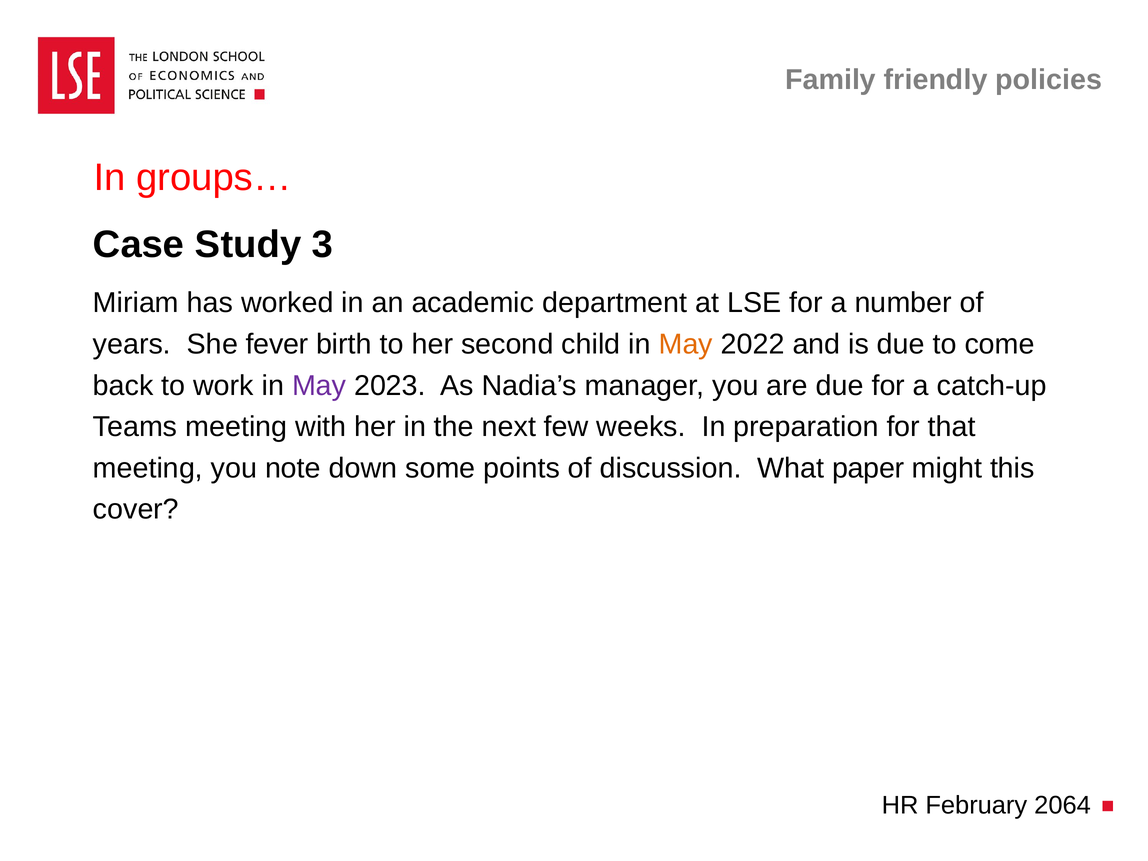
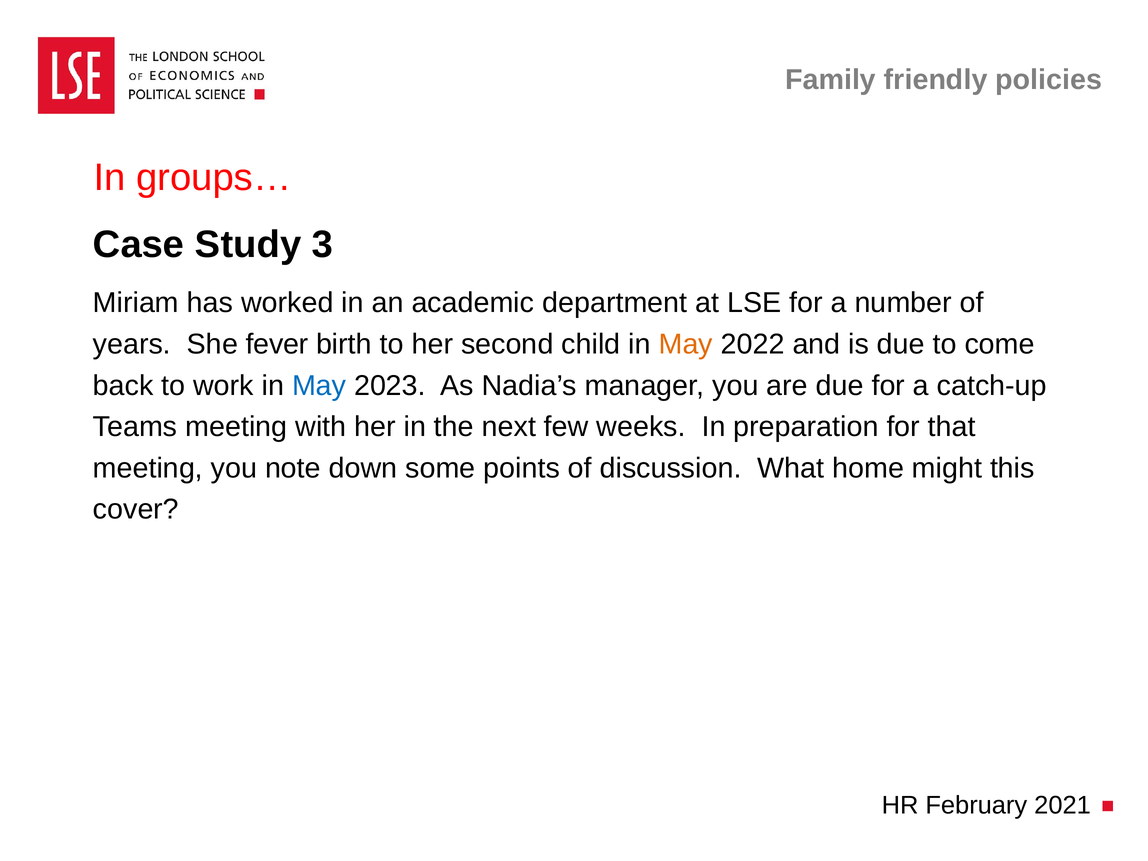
May at (319, 386) colour: purple -> blue
paper: paper -> home
2064: 2064 -> 2021
